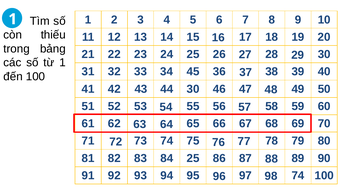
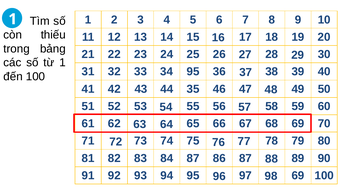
45 at (193, 72): 45 -> 95
44 30: 30 -> 35
84 25: 25 -> 87
74 at (298, 175): 74 -> 69
